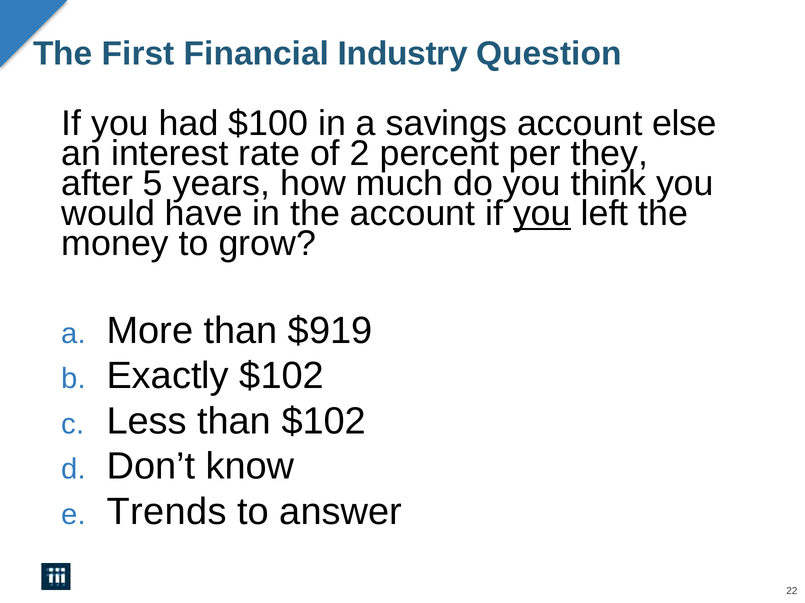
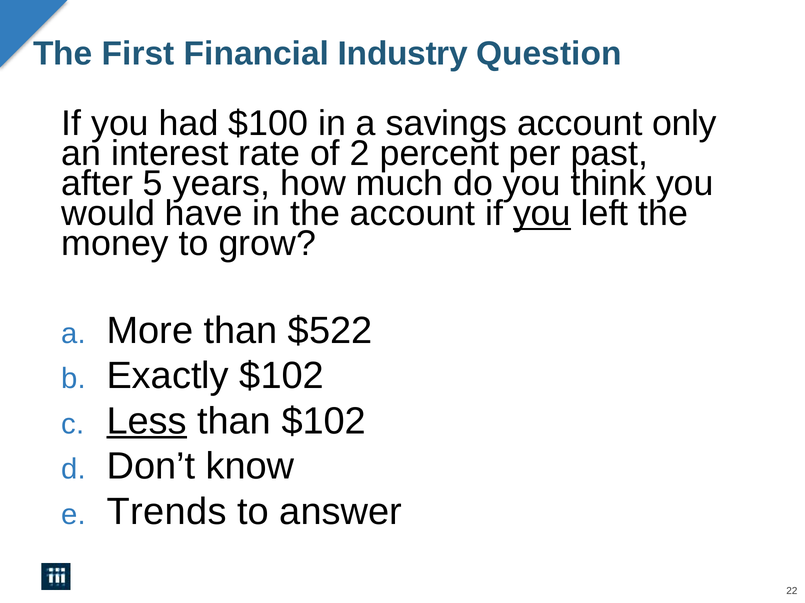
else: else -> only
they: they -> past
$919: $919 -> $522
Less underline: none -> present
